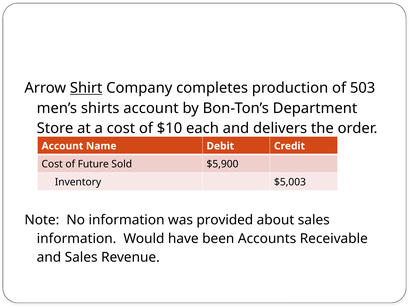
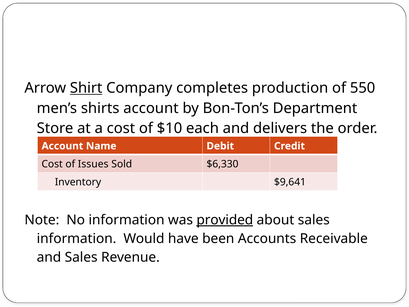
503: 503 -> 550
Future: Future -> Issues
$5,900: $5,900 -> $6,330
$5,003: $5,003 -> $9,641
provided underline: none -> present
